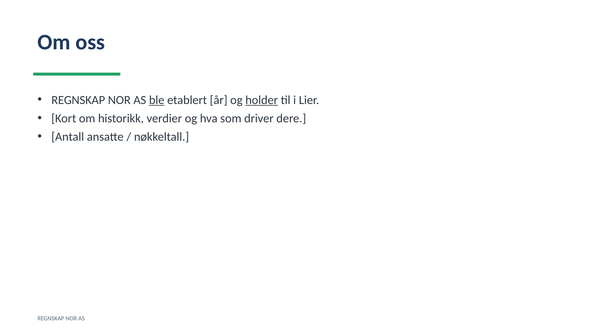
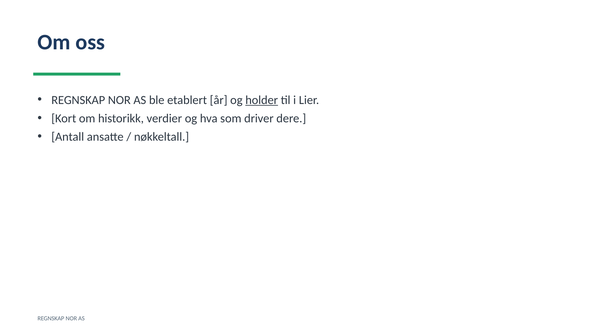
ble underline: present -> none
